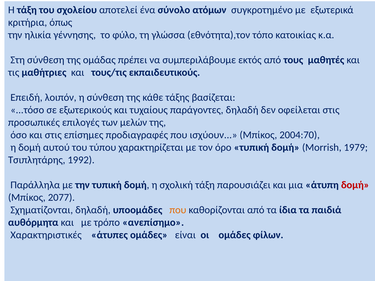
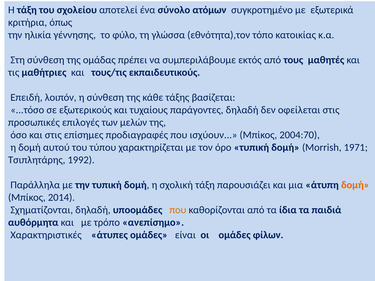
1979: 1979 -> 1971
δομή at (355, 185) colour: red -> orange
2077: 2077 -> 2014
